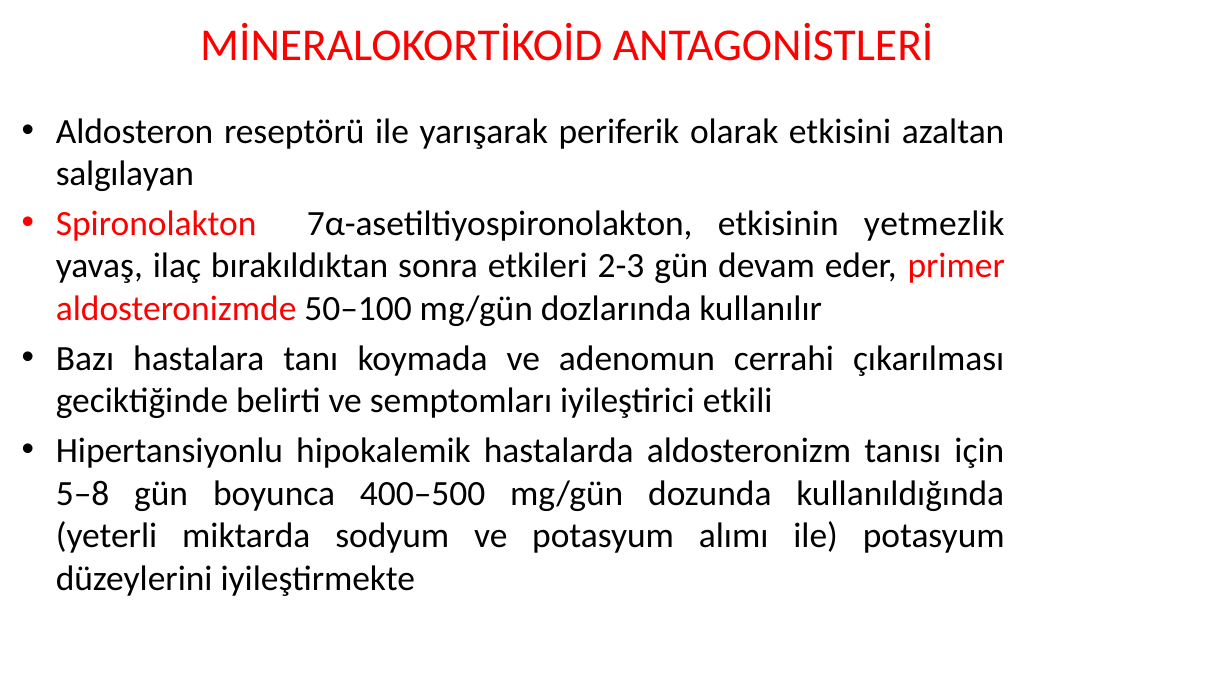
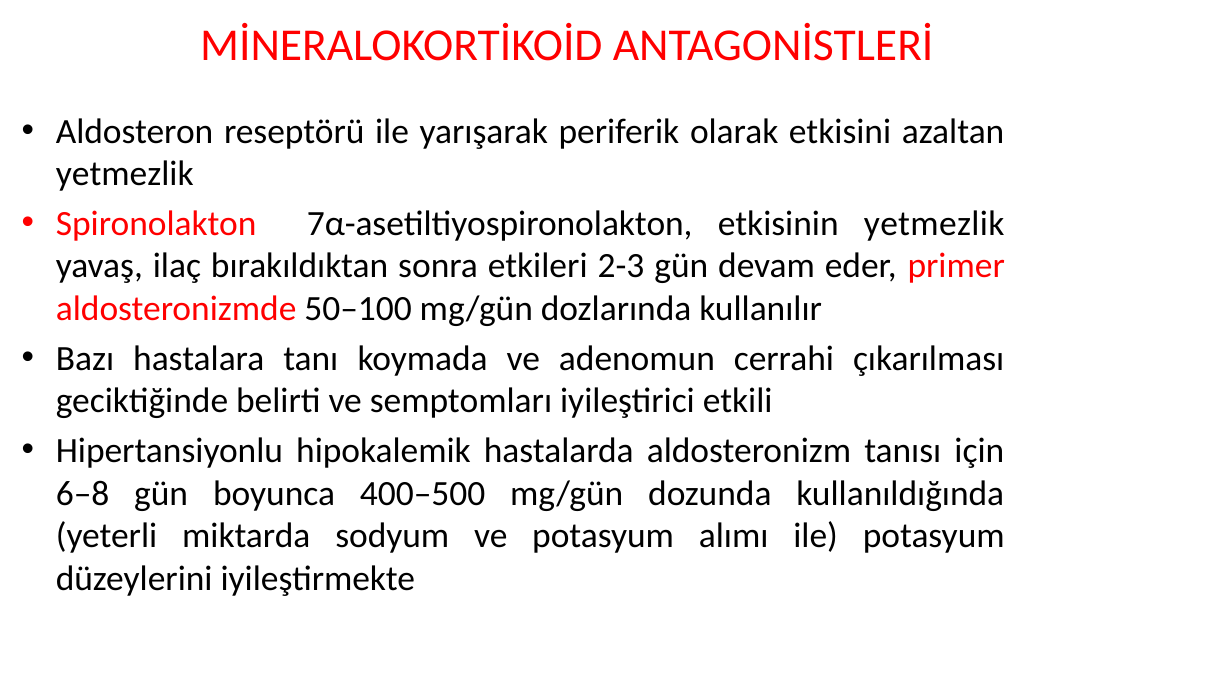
salgılayan at (125, 174): salgılayan -> yetmezlik
5–8: 5–8 -> 6–8
